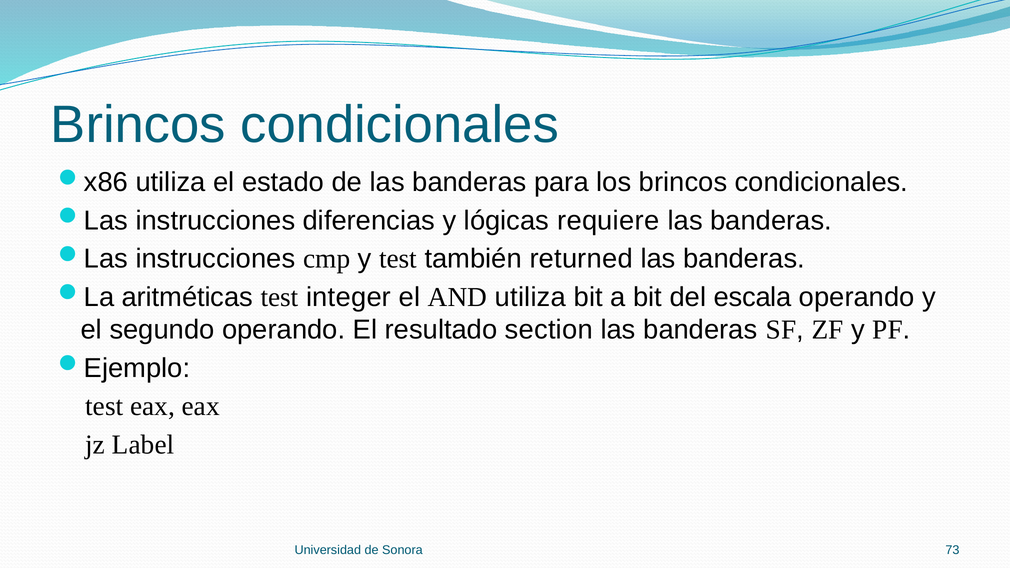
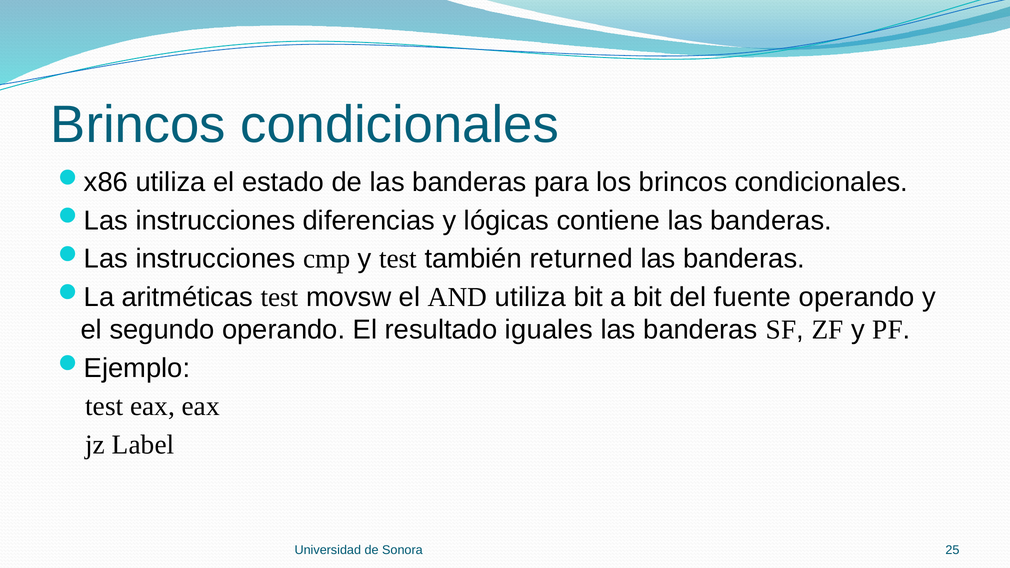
requiere: requiere -> contiene
integer: integer -> movsw
escala: escala -> fuente
section: section -> iguales
73: 73 -> 25
